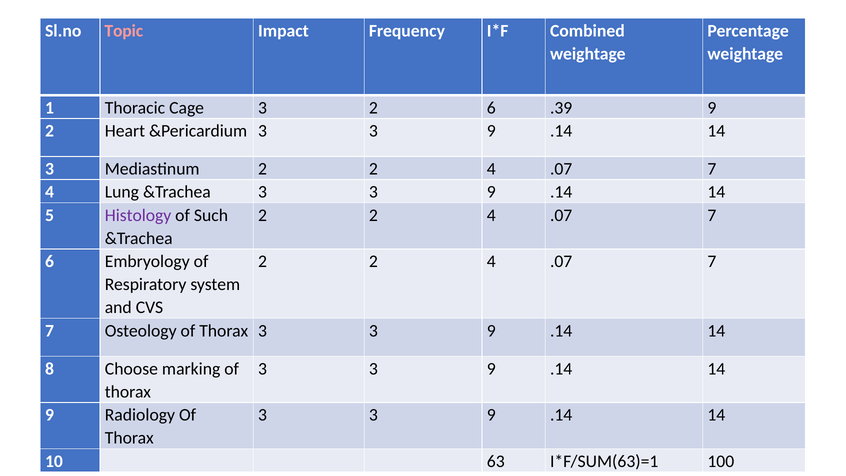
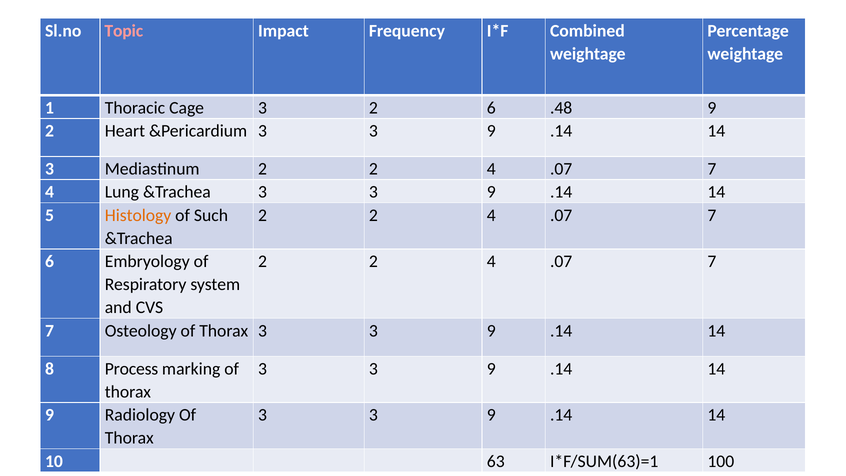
.39: .39 -> .48
Histology colour: purple -> orange
Choose: Choose -> Process
